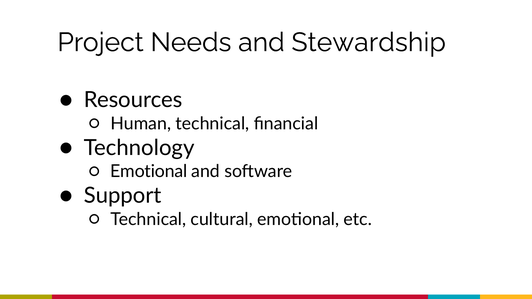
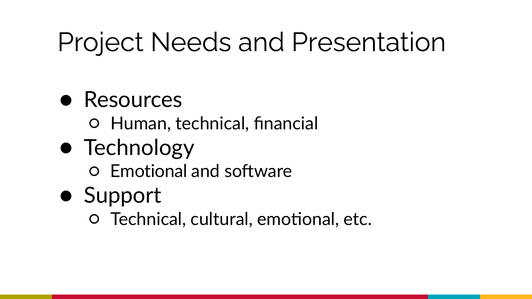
Stewardship: Stewardship -> Presentation
